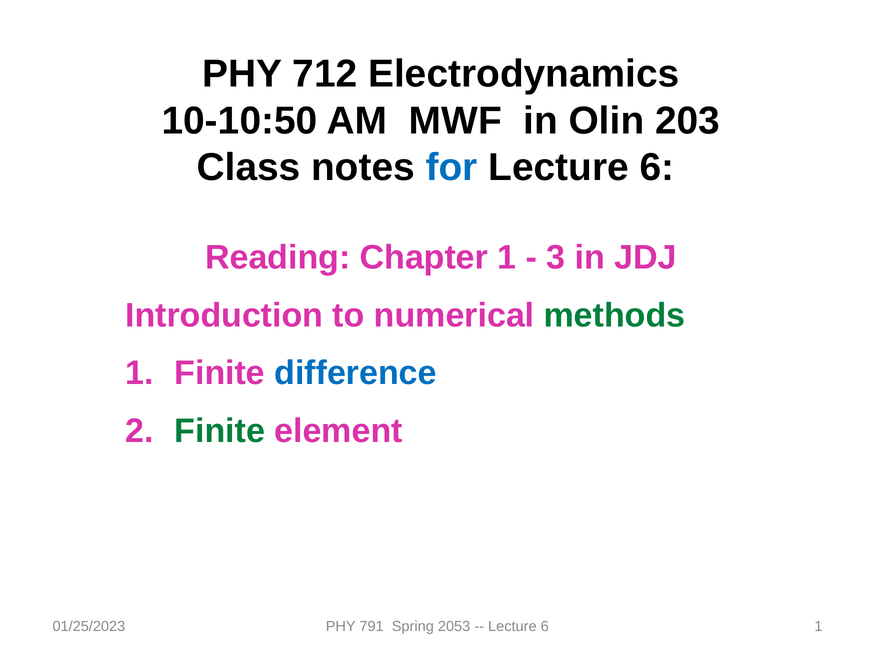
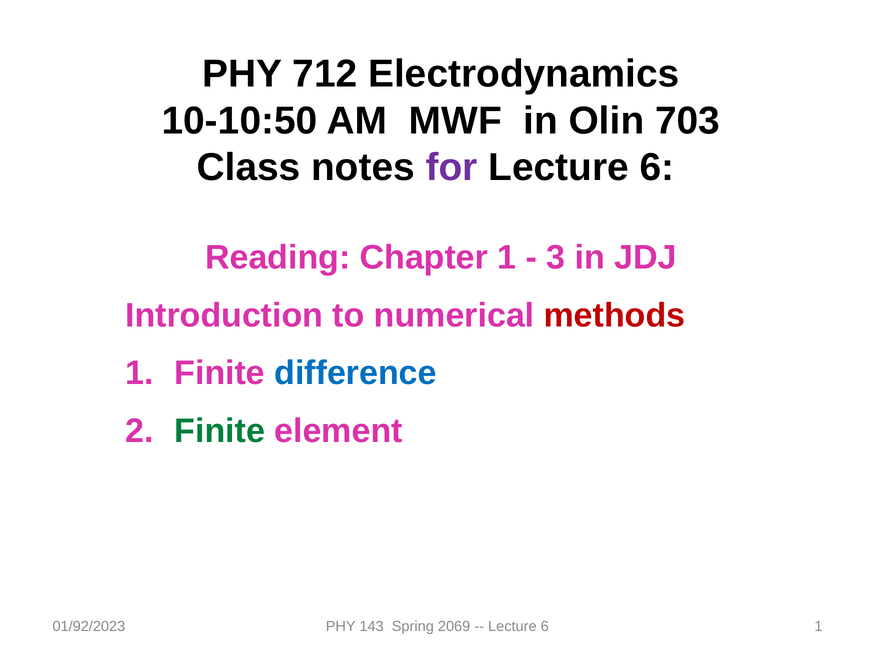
203: 203 -> 703
for colour: blue -> purple
methods colour: green -> red
01/25/2023: 01/25/2023 -> 01/92/2023
791: 791 -> 143
2053: 2053 -> 2069
